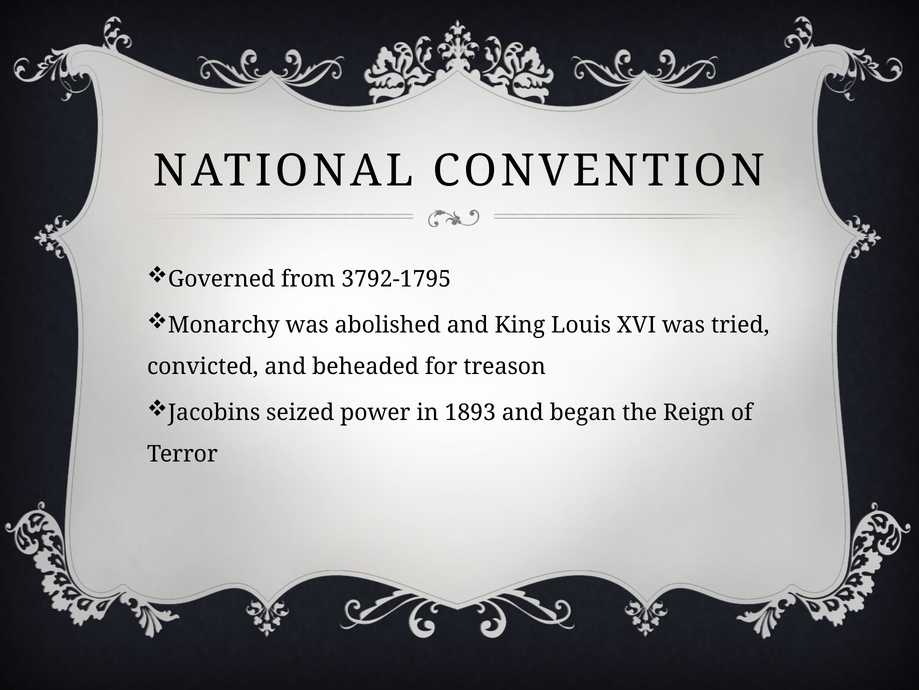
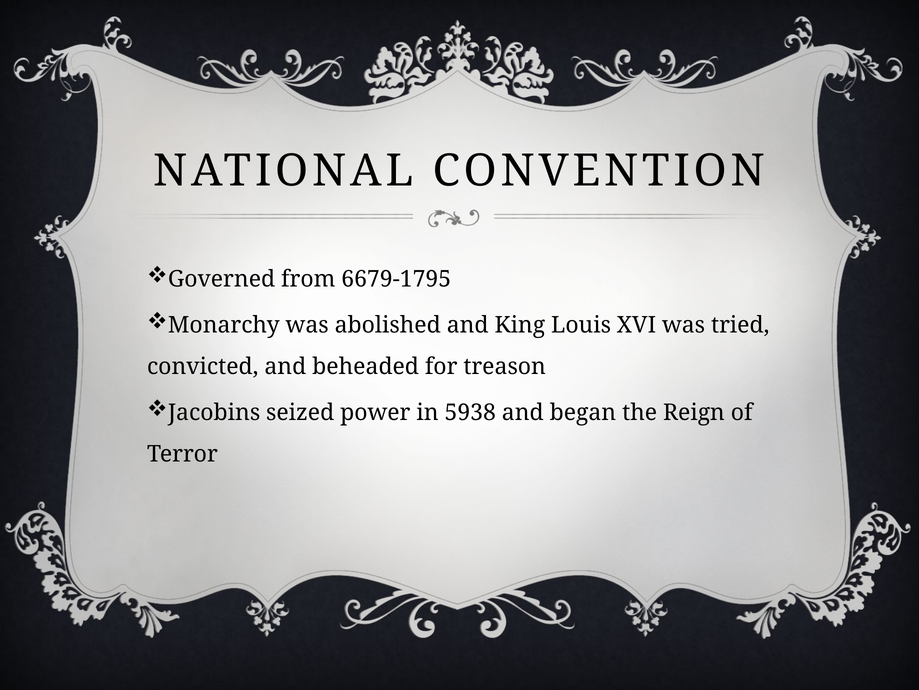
3792-1795: 3792-1795 -> 6679-1795
1893: 1893 -> 5938
